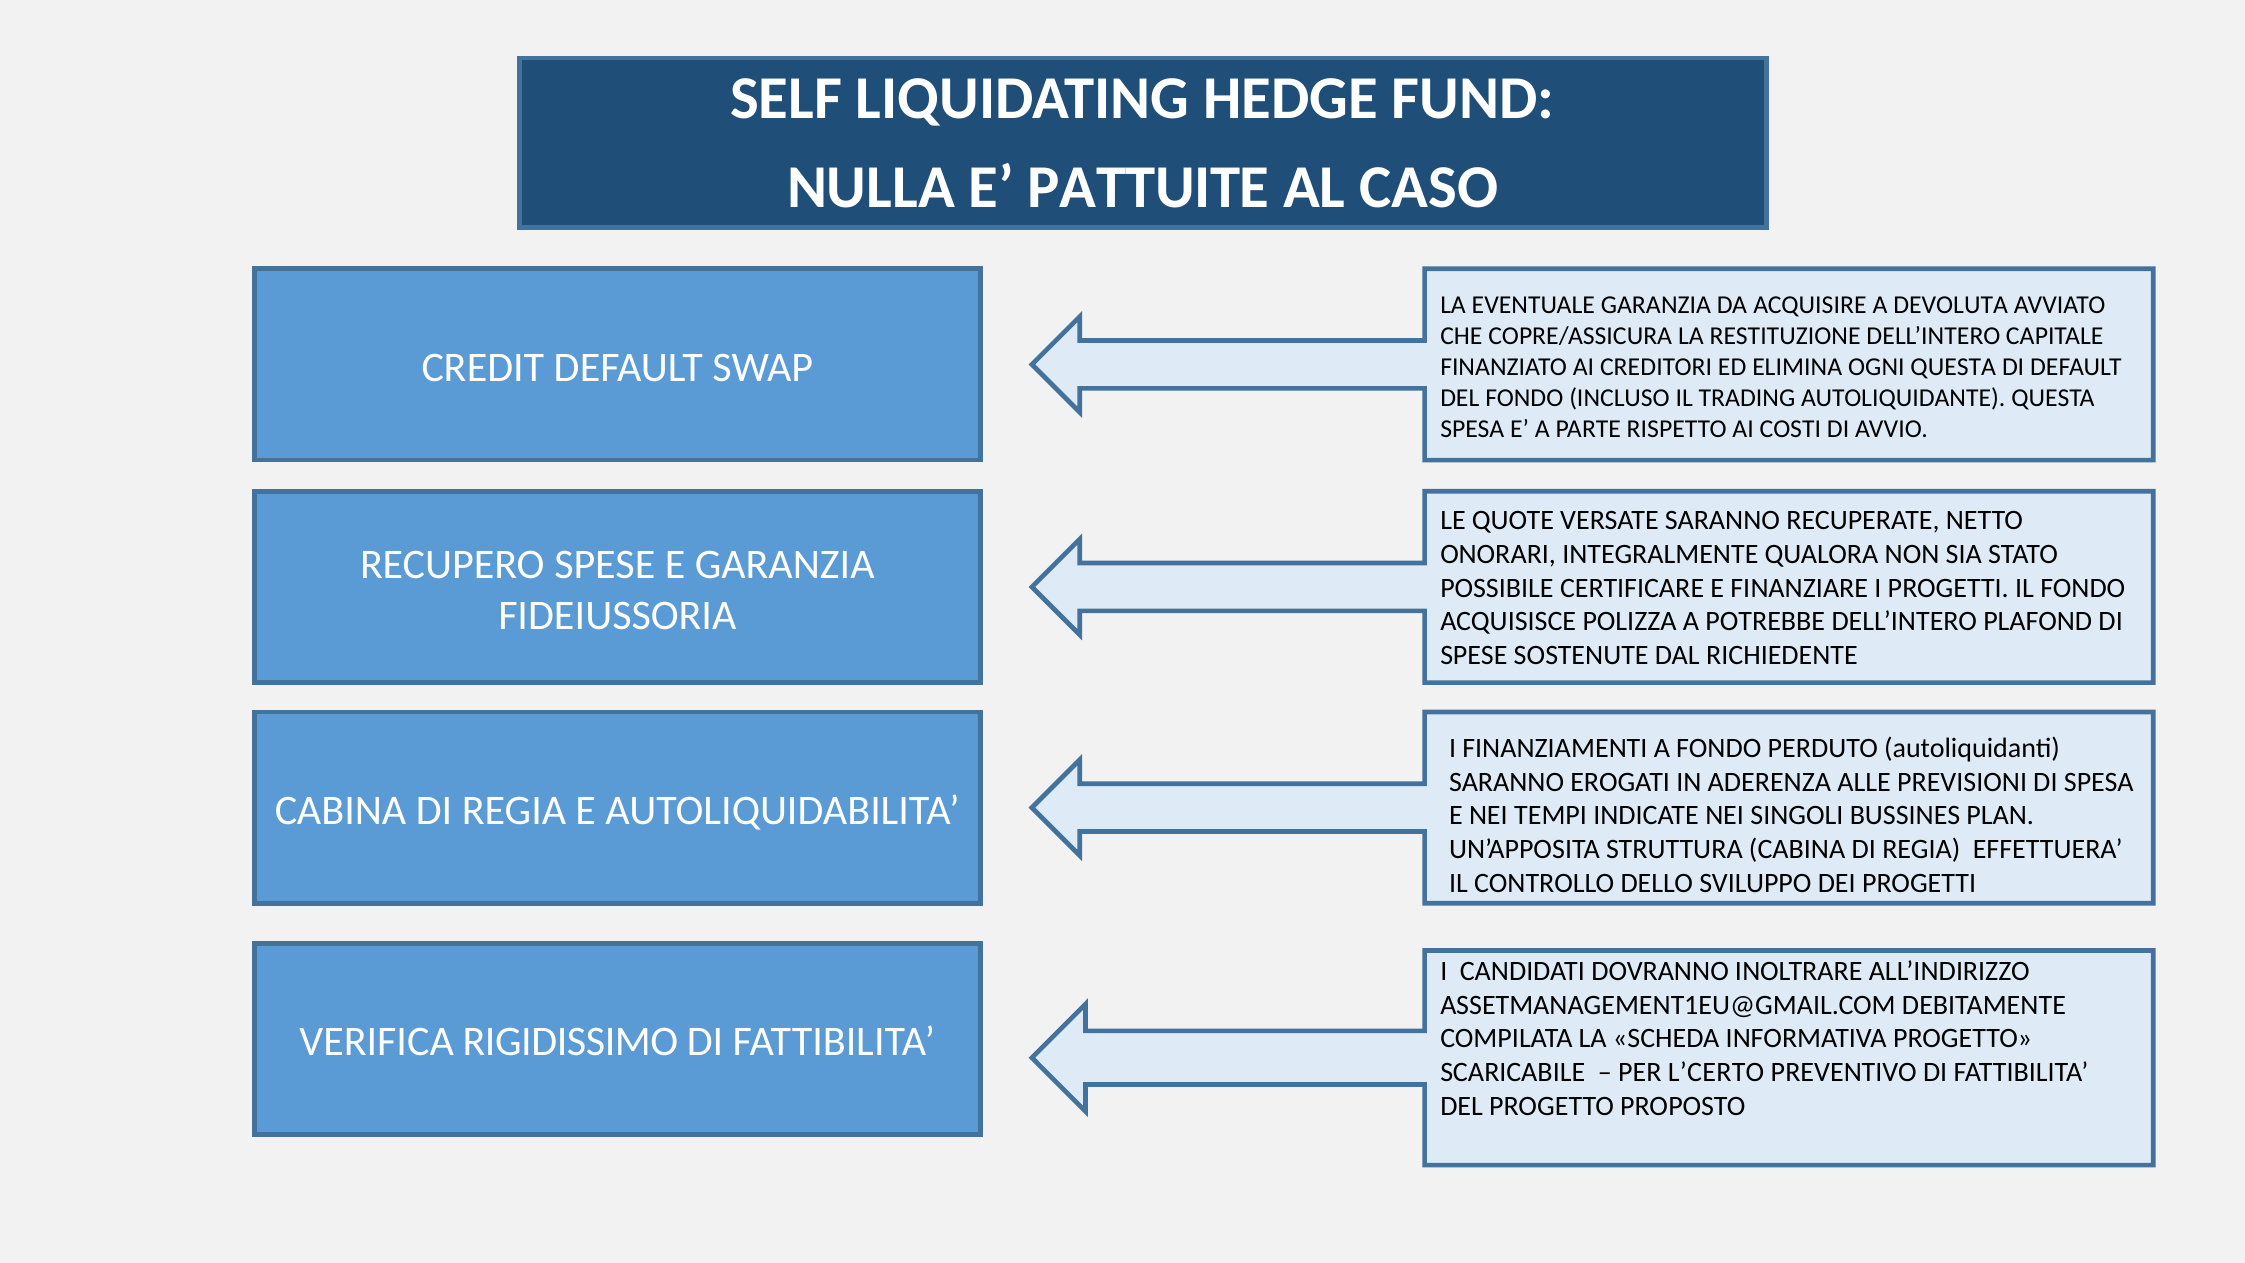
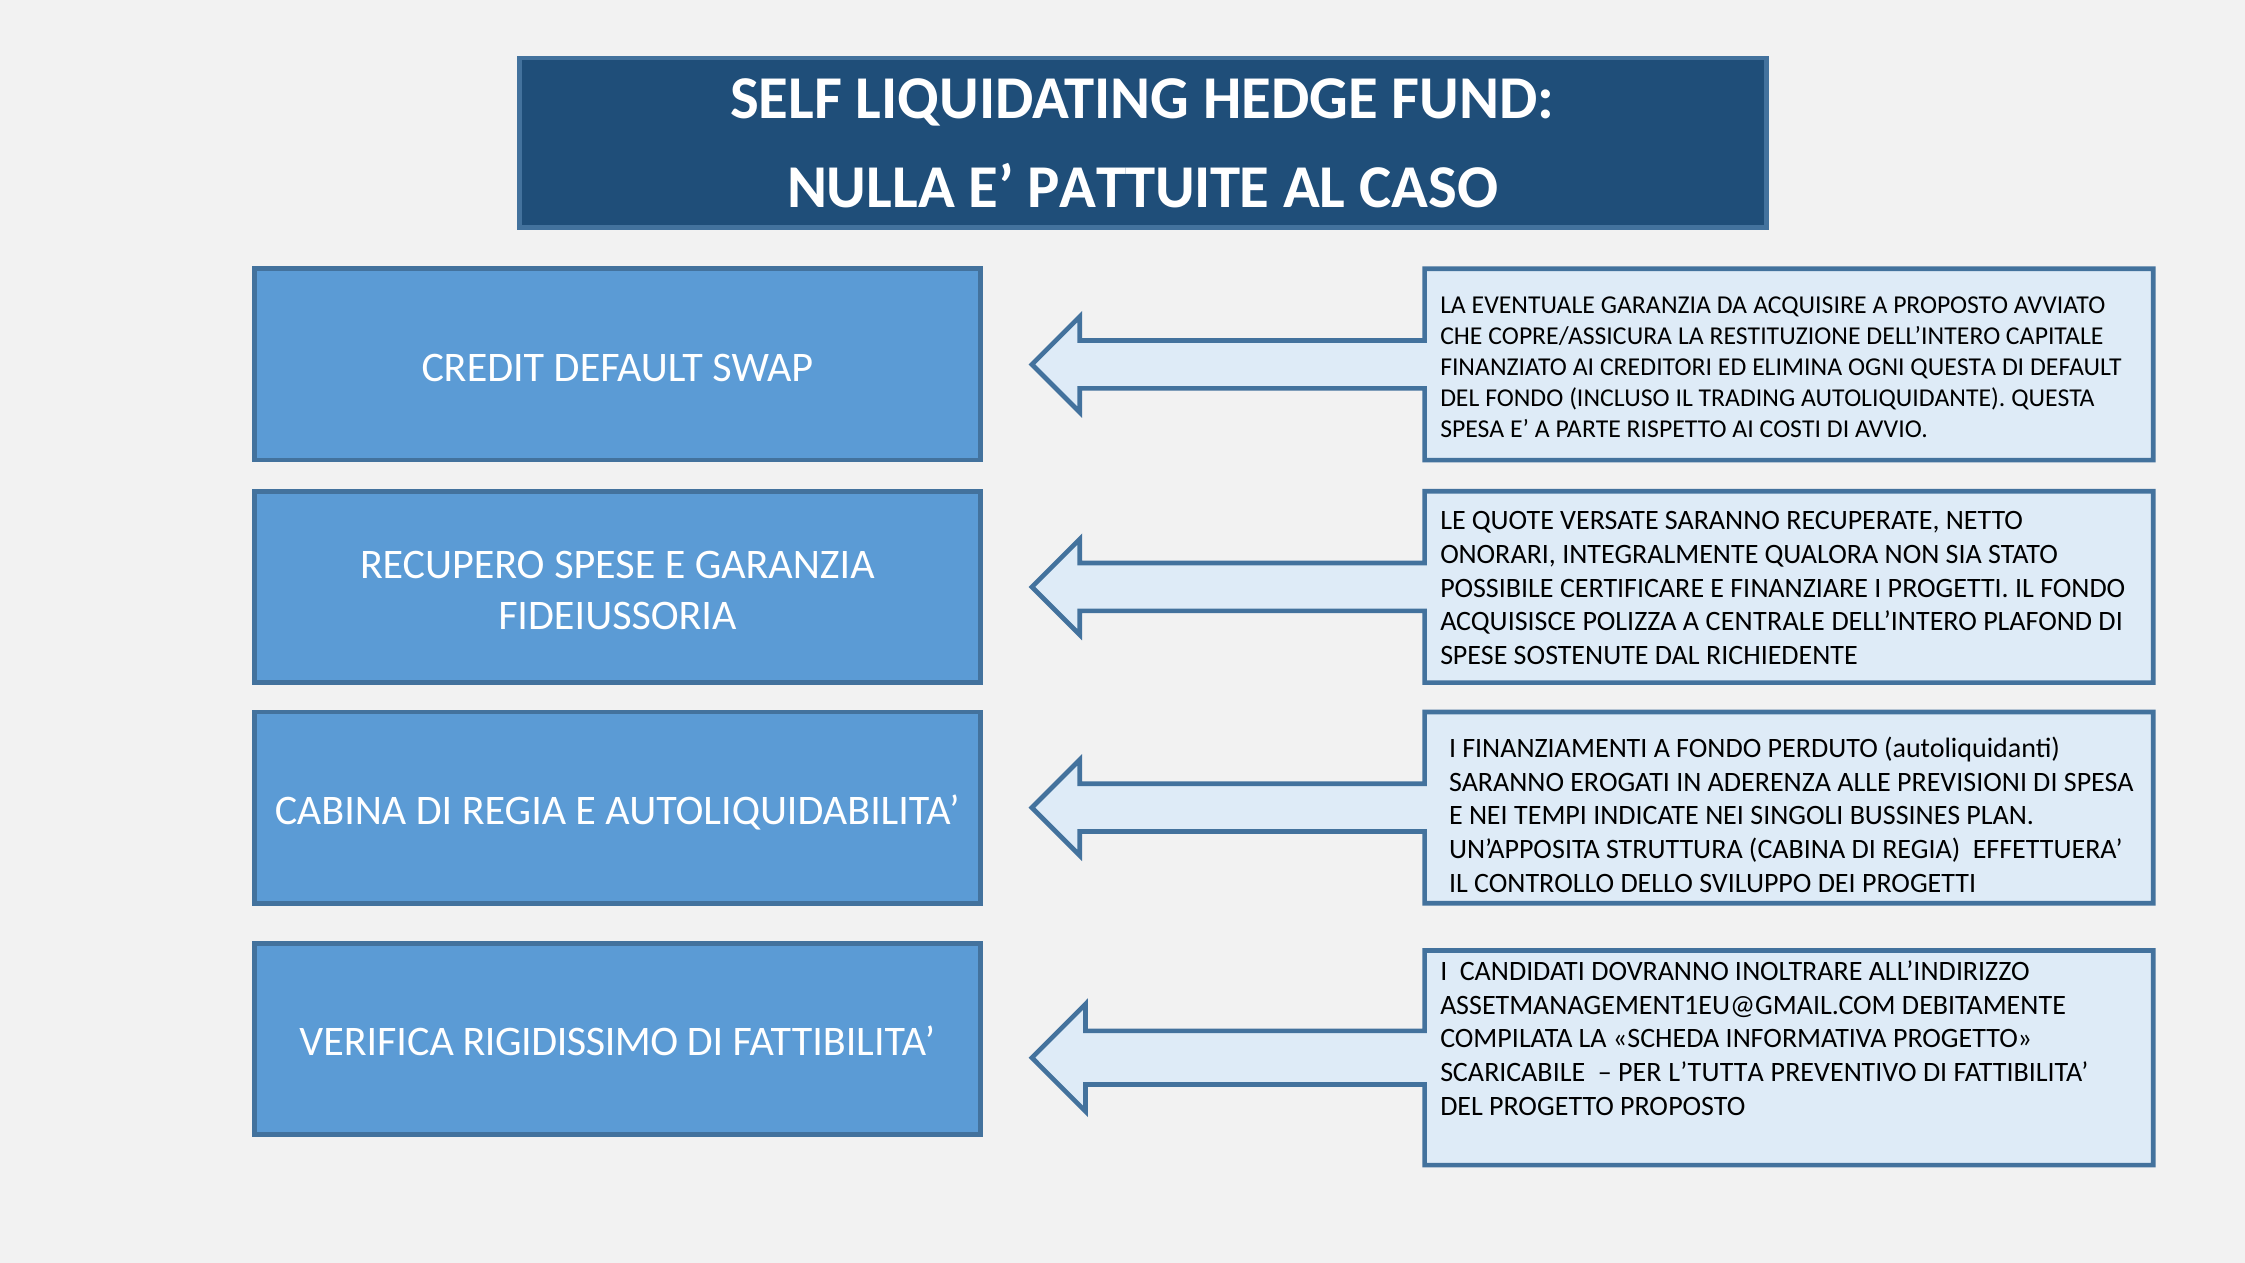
A DEVOLUTA: DEVOLUTA -> PROPOSTO
POTREBBE: POTREBBE -> CENTRALE
L’CERTO: L’CERTO -> L’TUTTA
